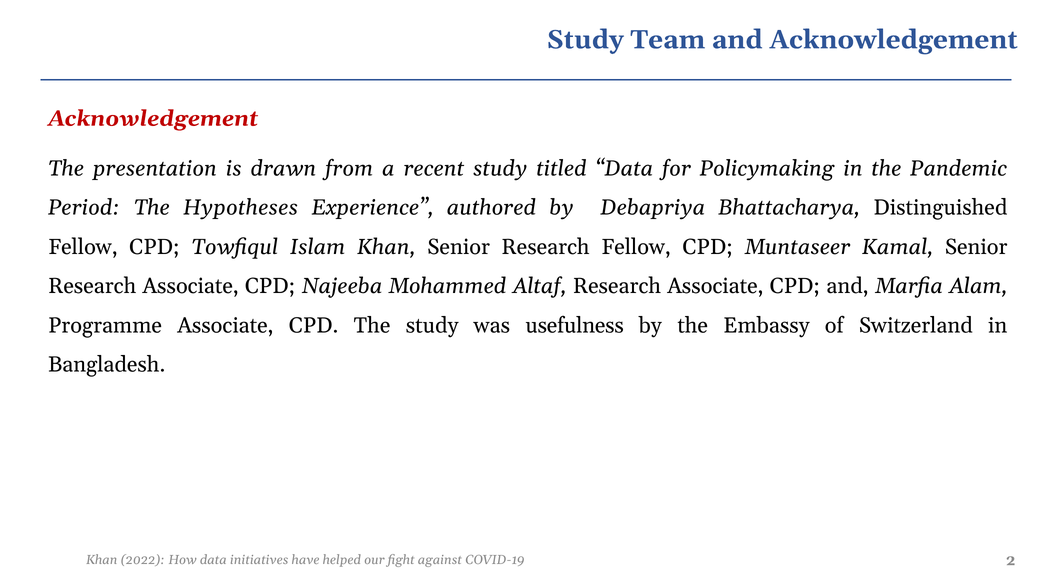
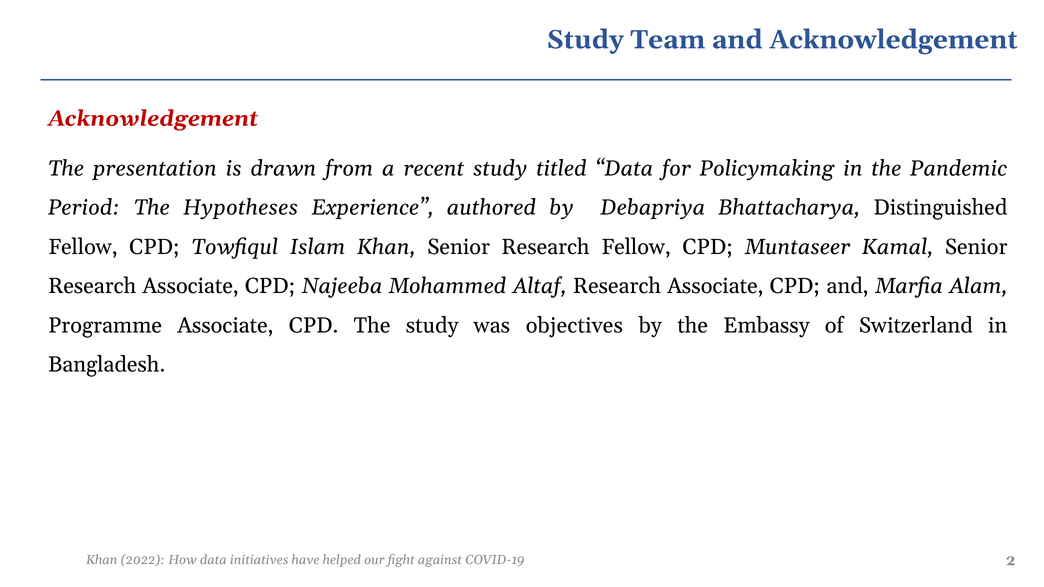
usefulness: usefulness -> objectives
